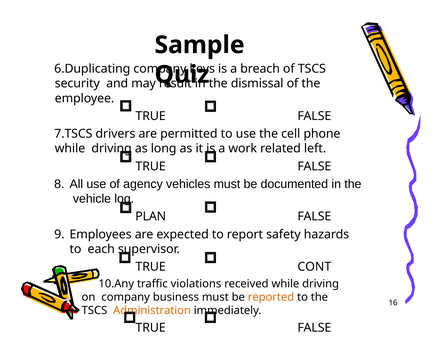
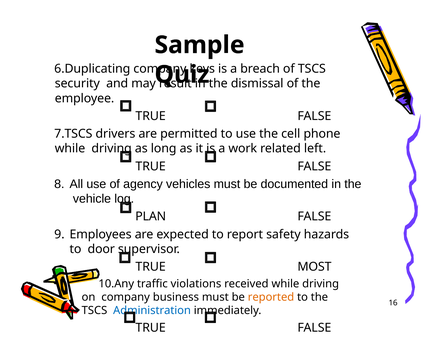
each: each -> door
CONT: CONT -> MOST
Administration colour: orange -> blue
